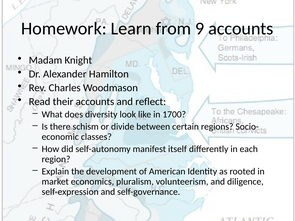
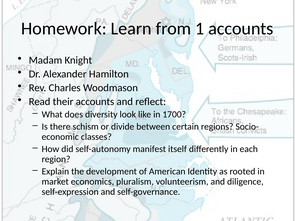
9: 9 -> 1
